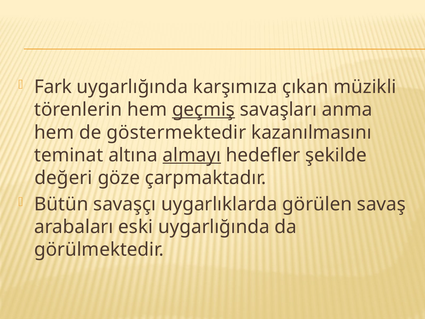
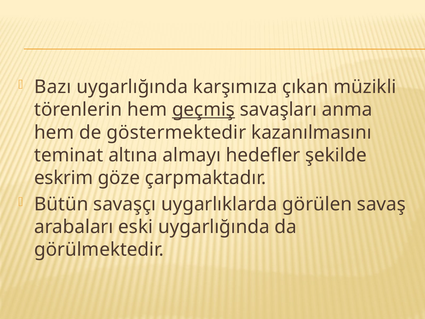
Fark: Fark -> Bazı
almayı underline: present -> none
değeri: değeri -> eskrim
